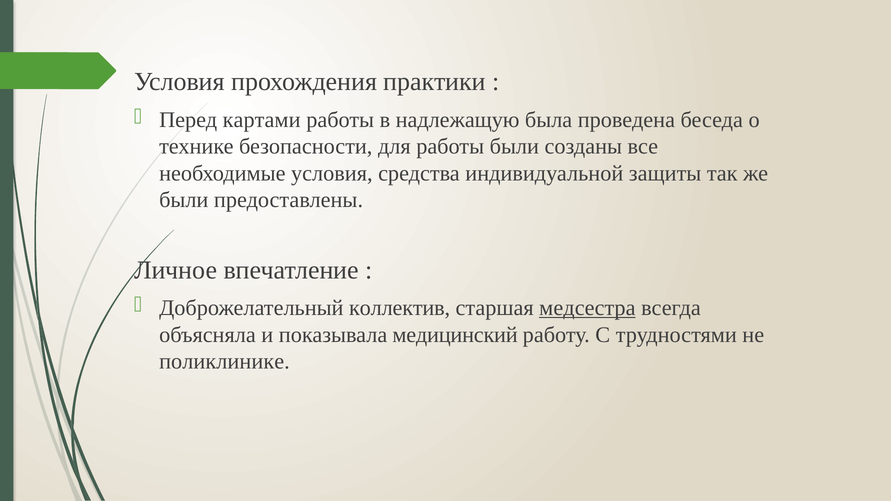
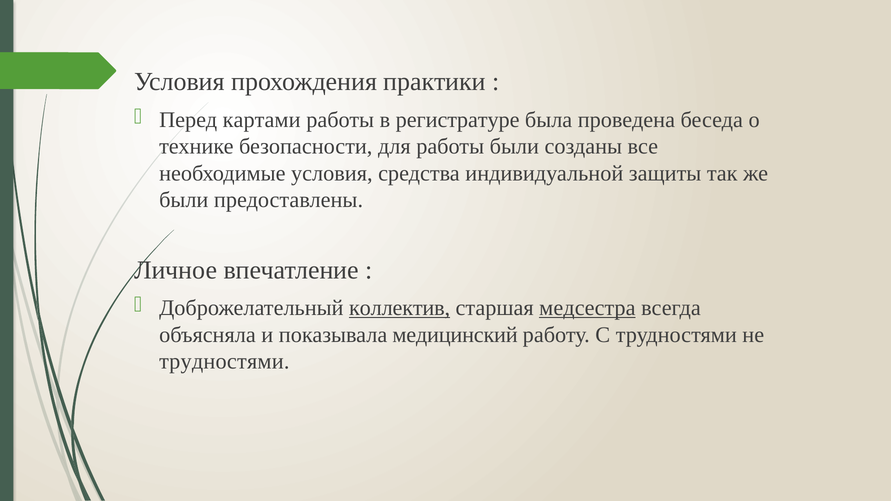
надлежащую: надлежащую -> регистратуре
коллектив underline: none -> present
поликлинике at (224, 362): поликлинике -> трудностями
